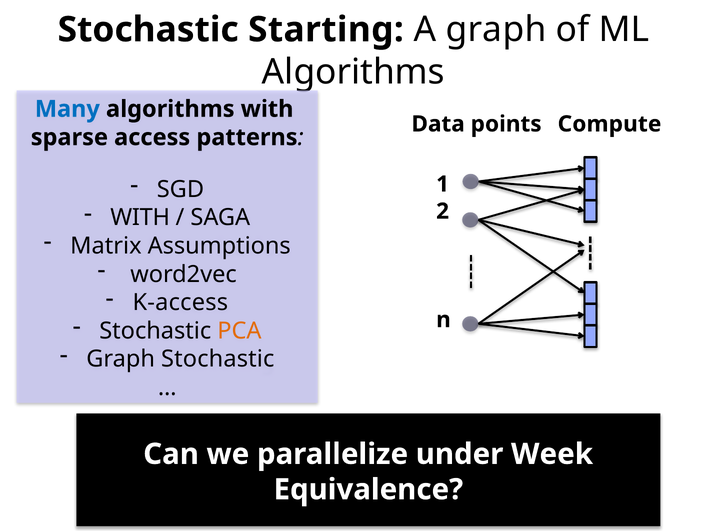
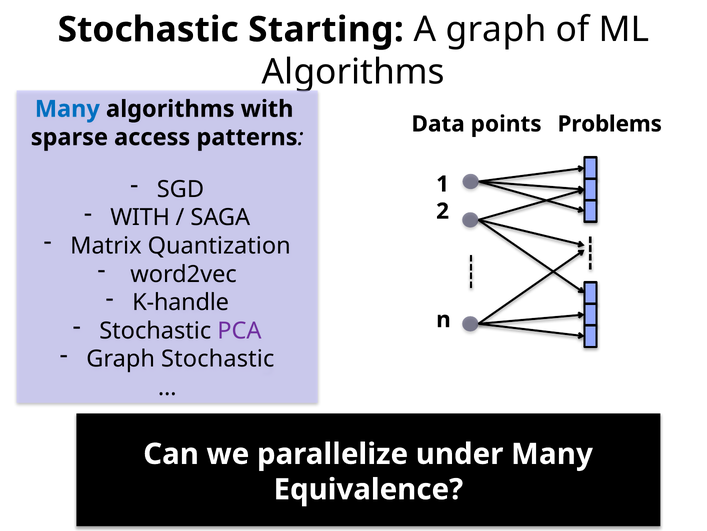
Compute: Compute -> Problems
Assumptions: Assumptions -> Quantization
K-access: K-access -> K-handle
PCA colour: orange -> purple
under Week: Week -> Many
